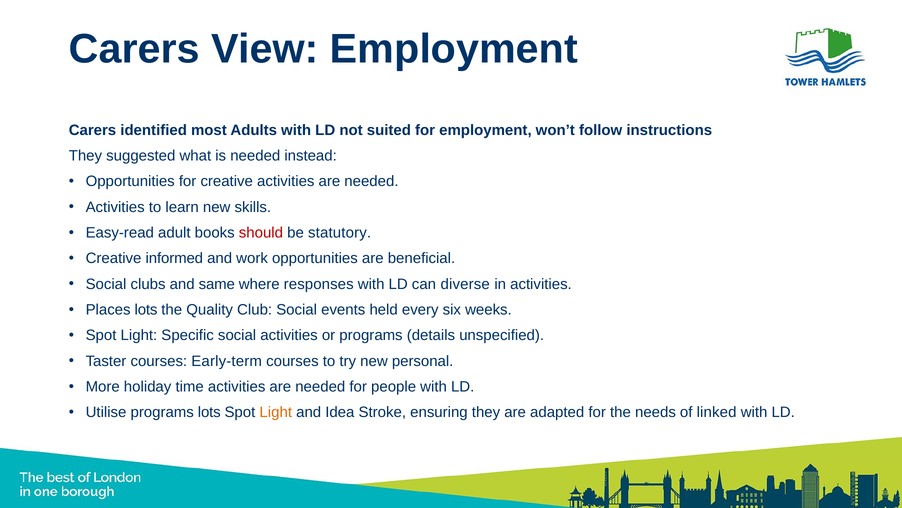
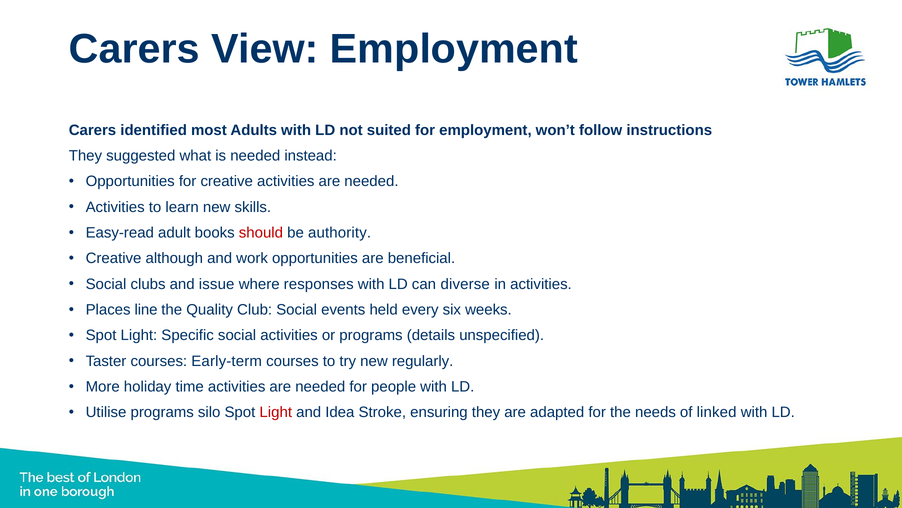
statutory: statutory -> authority
informed: informed -> although
same: same -> issue
Places lots: lots -> line
personal: personal -> regularly
programs lots: lots -> silo
Light at (276, 412) colour: orange -> red
